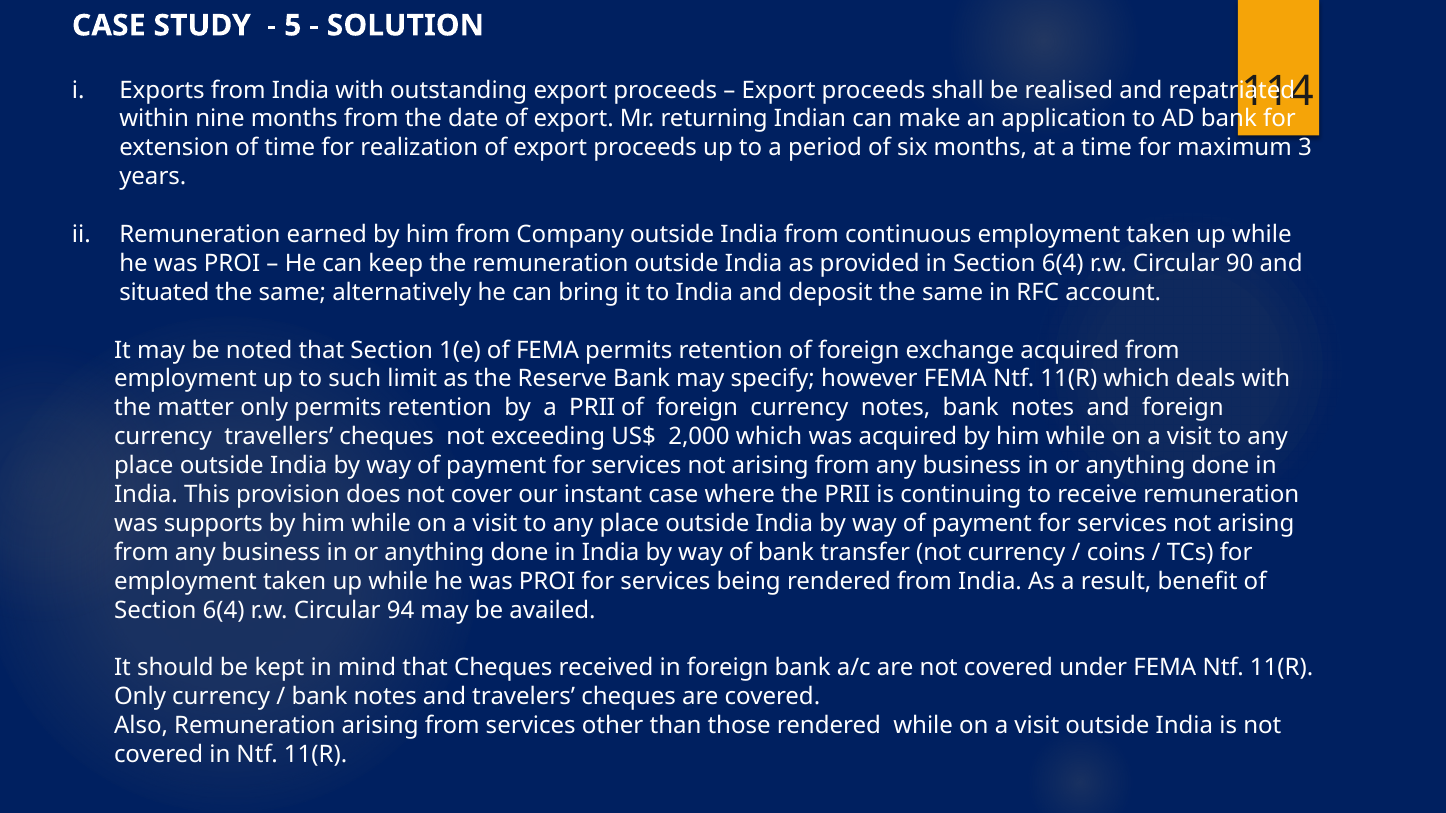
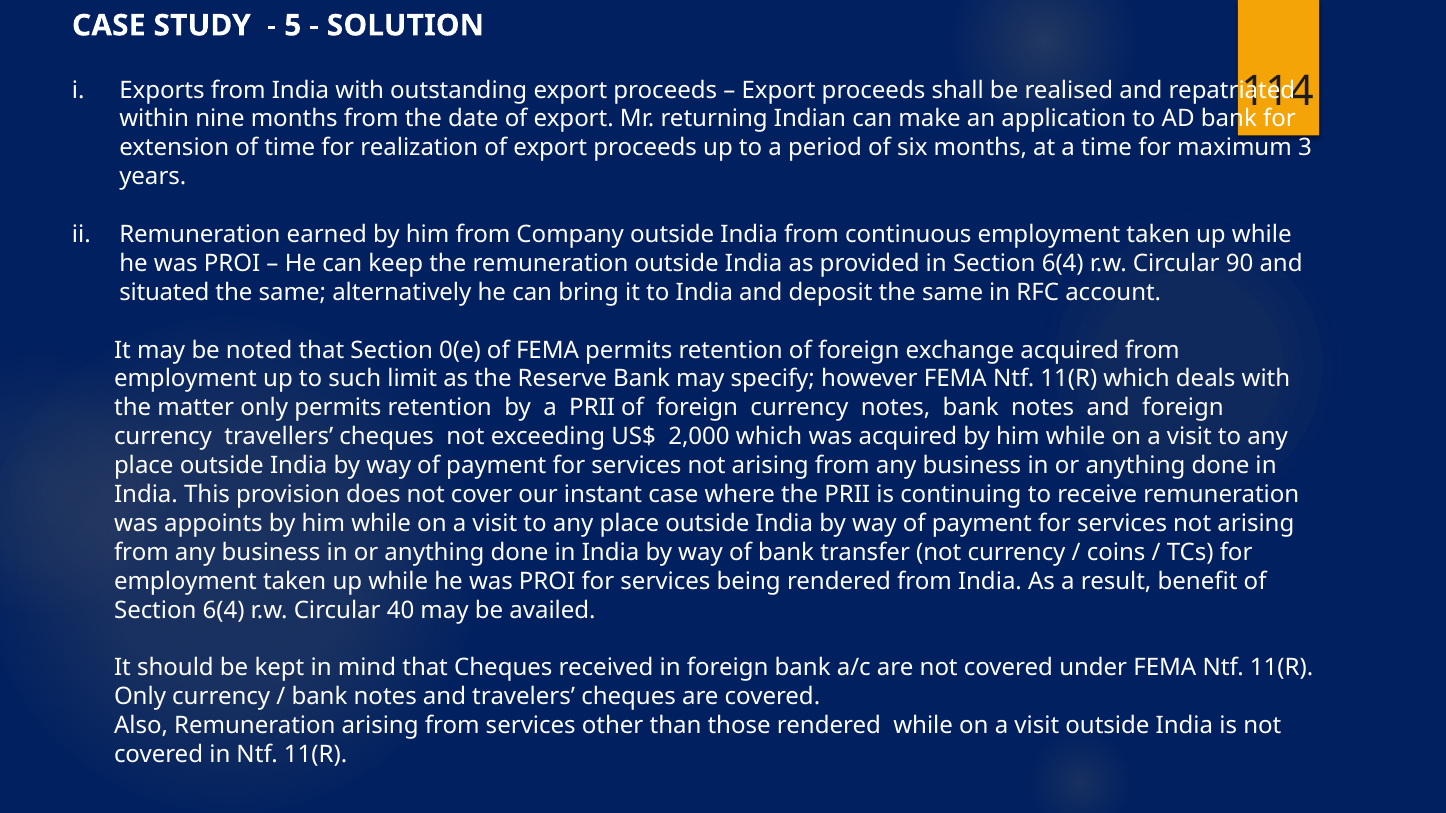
1(e: 1(e -> 0(e
supports: supports -> appoints
94: 94 -> 40
